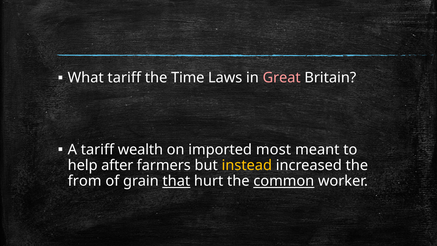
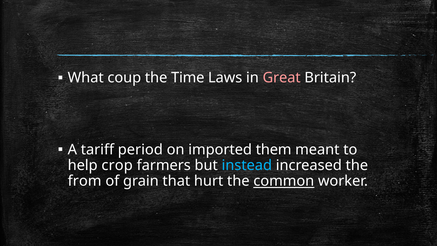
What tariff: tariff -> coup
wealth: wealth -> period
most: most -> them
after: after -> crop
instead colour: yellow -> light blue
that underline: present -> none
